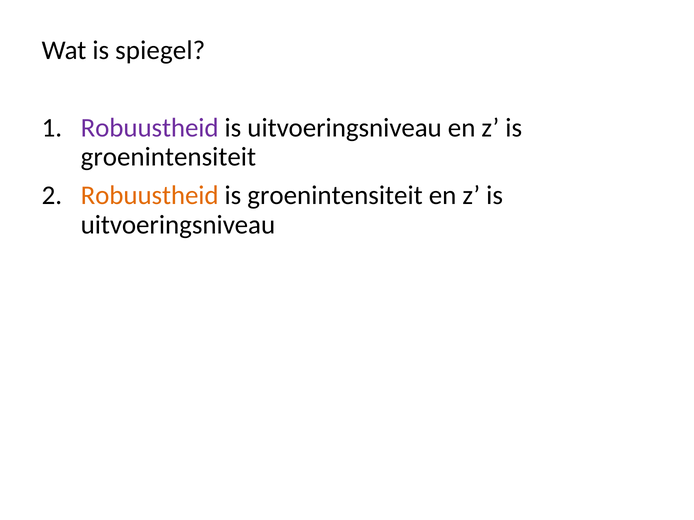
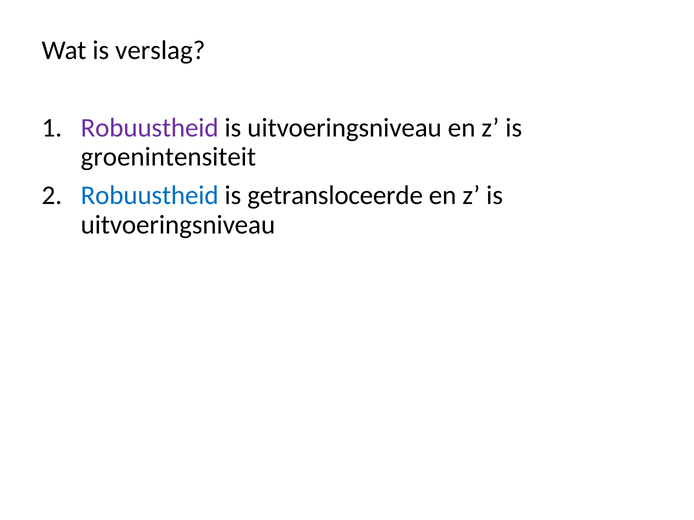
spiegel: spiegel -> verslag
Robuustheid at (150, 196) colour: orange -> blue
groenintensiteit at (335, 196): groenintensiteit -> getransloceerde
